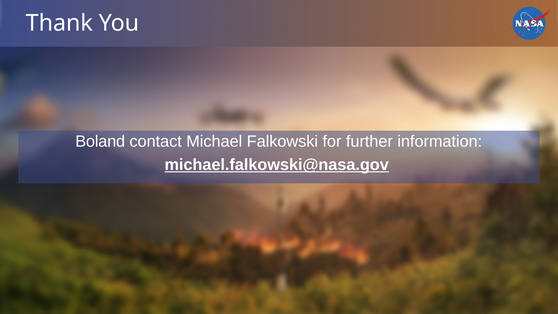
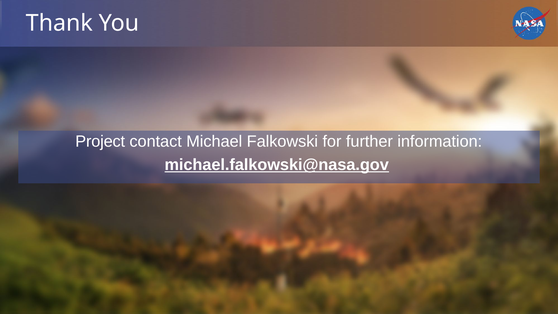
Boland: Boland -> Project
